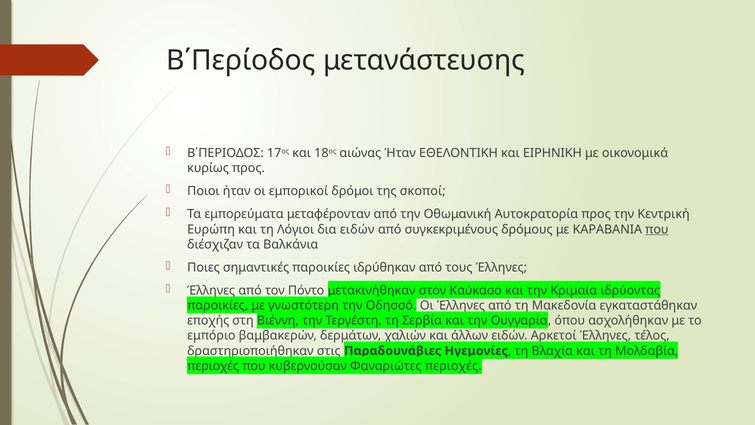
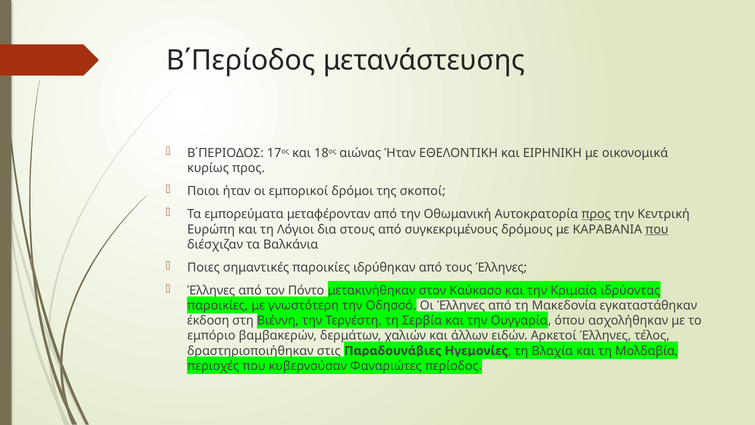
προς at (596, 214) underline: none -> present
δια ειδών: ειδών -> στους
εποχής: εποχής -> έκδοση
Φαναριώτες περιοχές: περιοχές -> περίοδος
